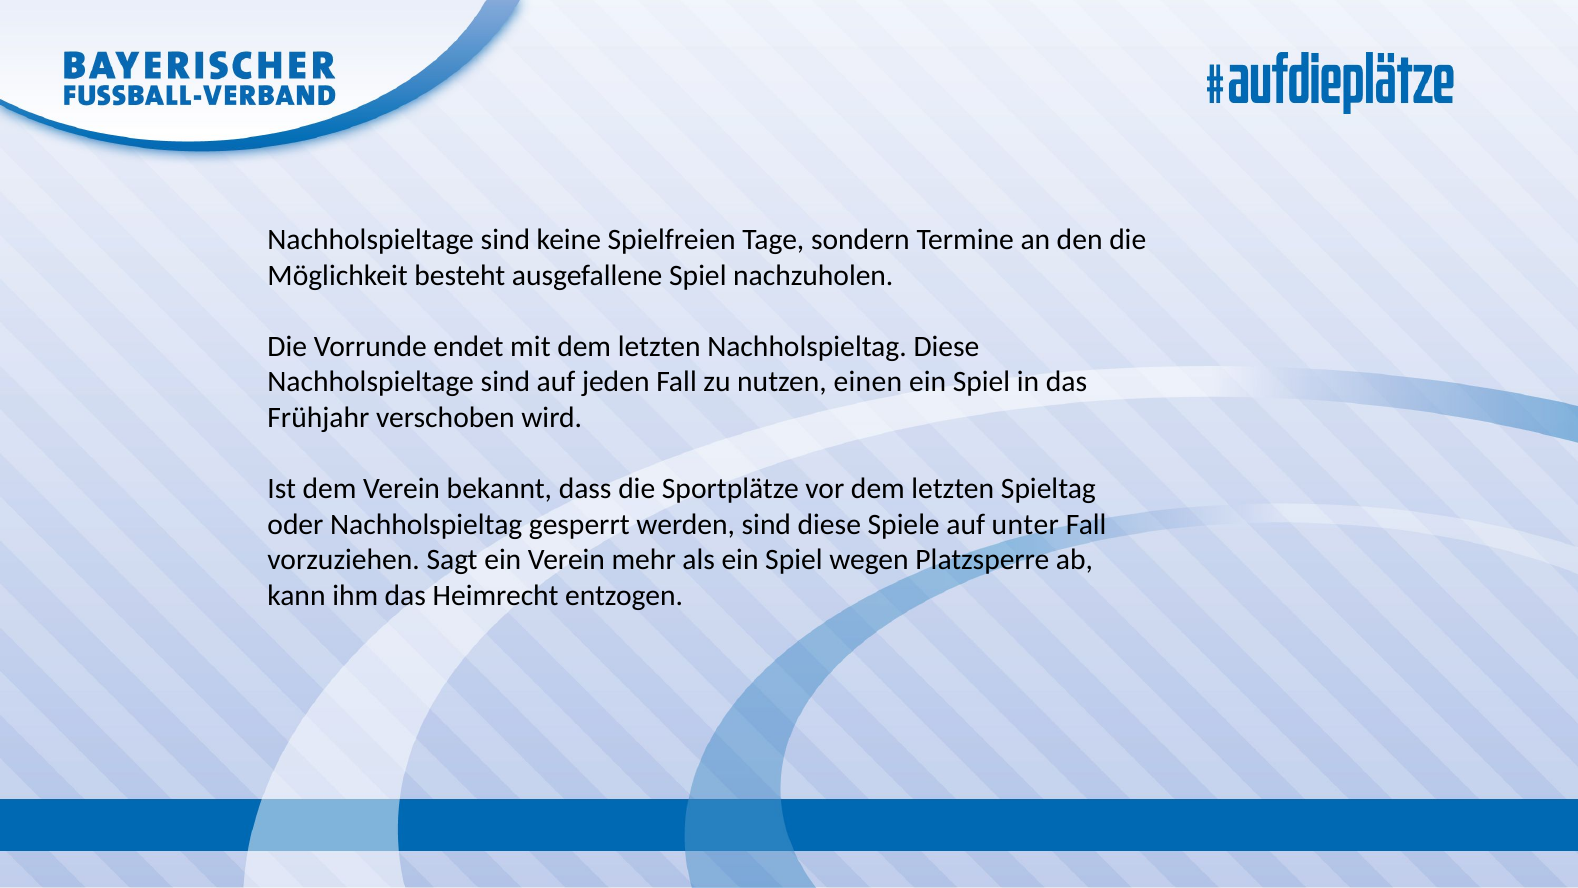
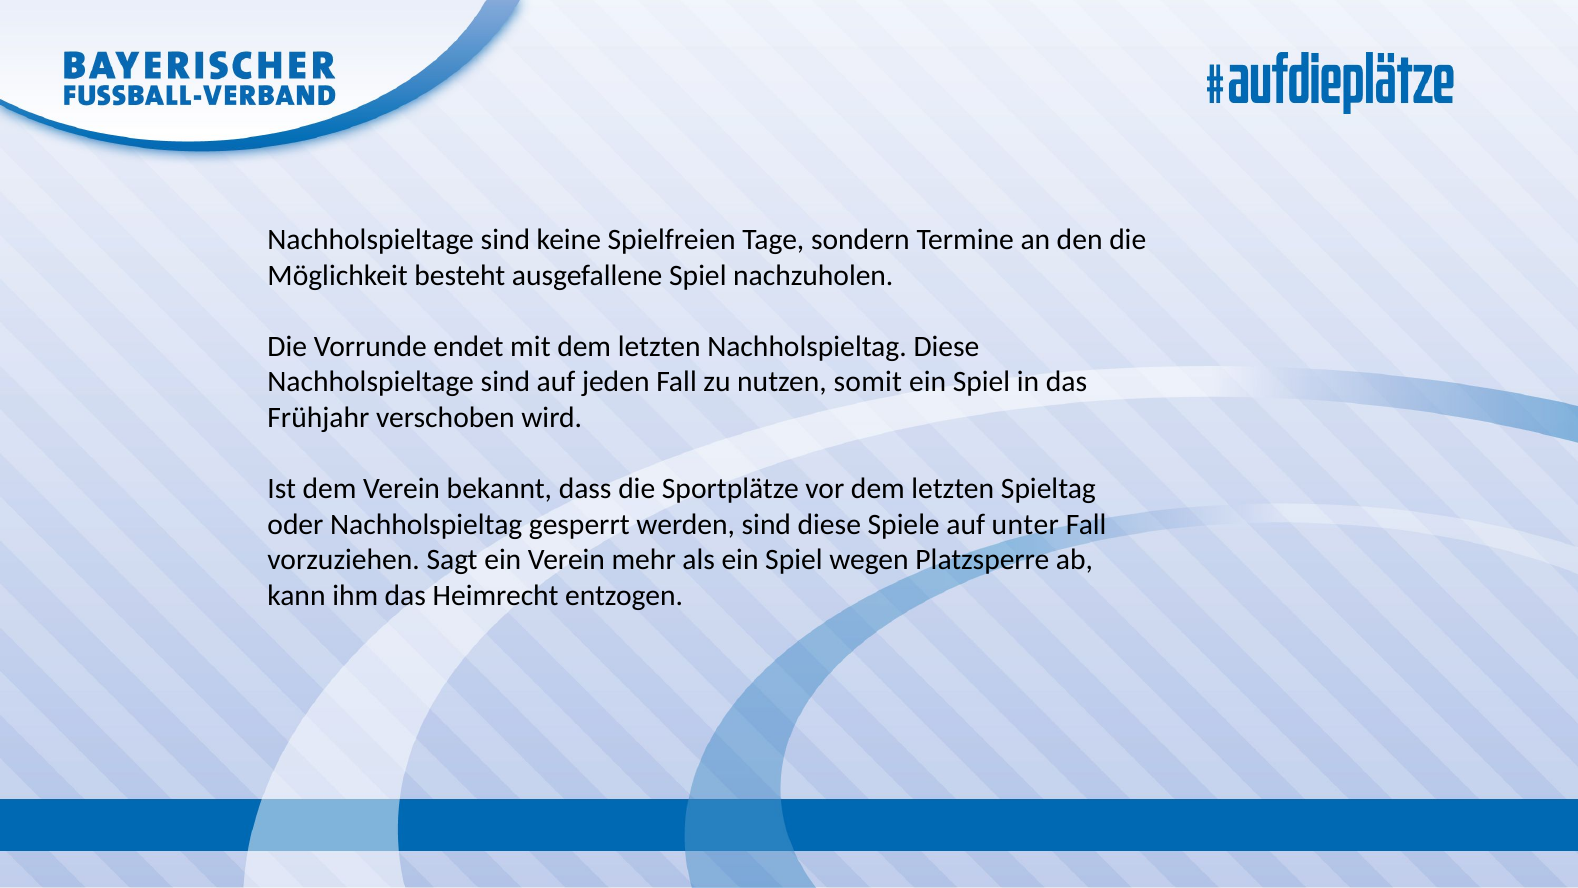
einen: einen -> somit
